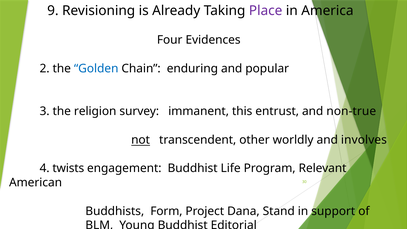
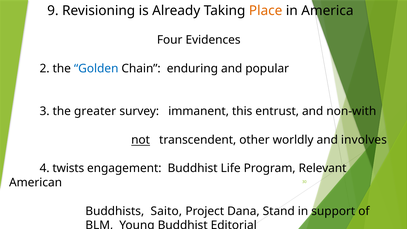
Place colour: purple -> orange
religion: religion -> greater
non-true: non-true -> non-with
Form: Form -> Saito
